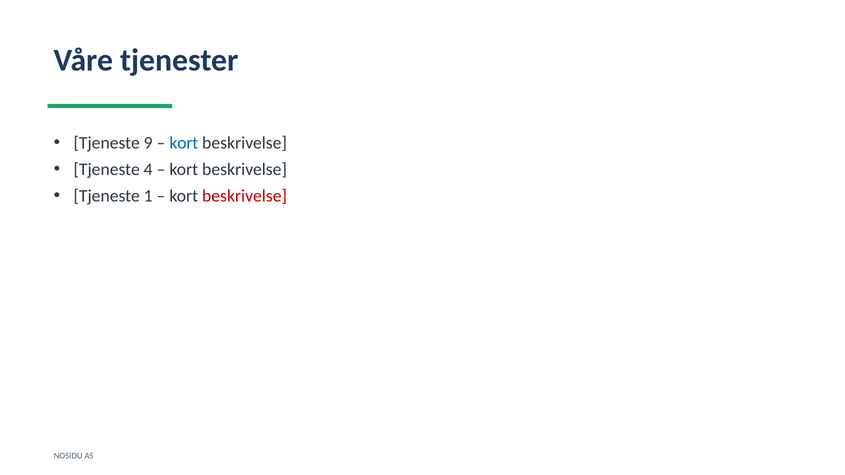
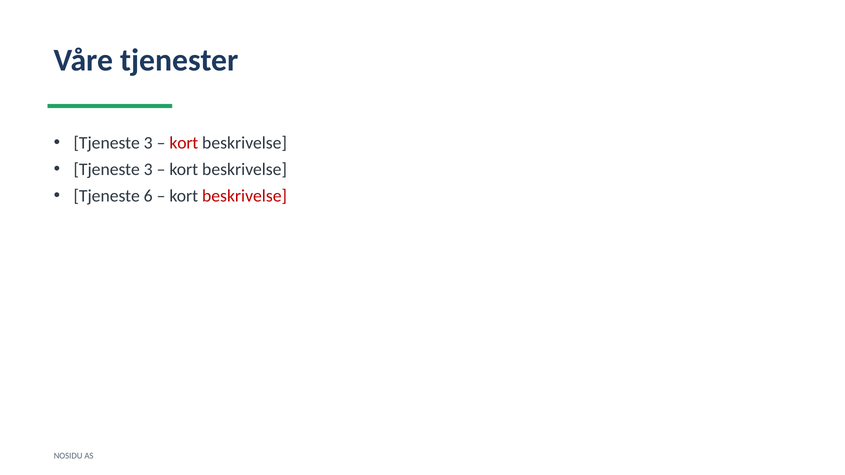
9 at (148, 143): 9 -> 3
kort at (184, 143) colour: blue -> red
4 at (148, 170): 4 -> 3
1: 1 -> 6
